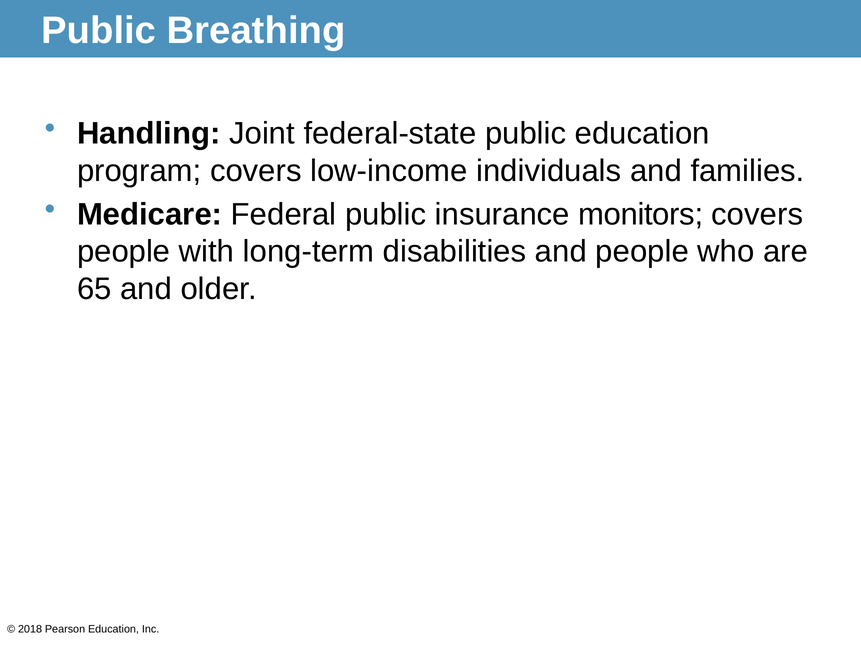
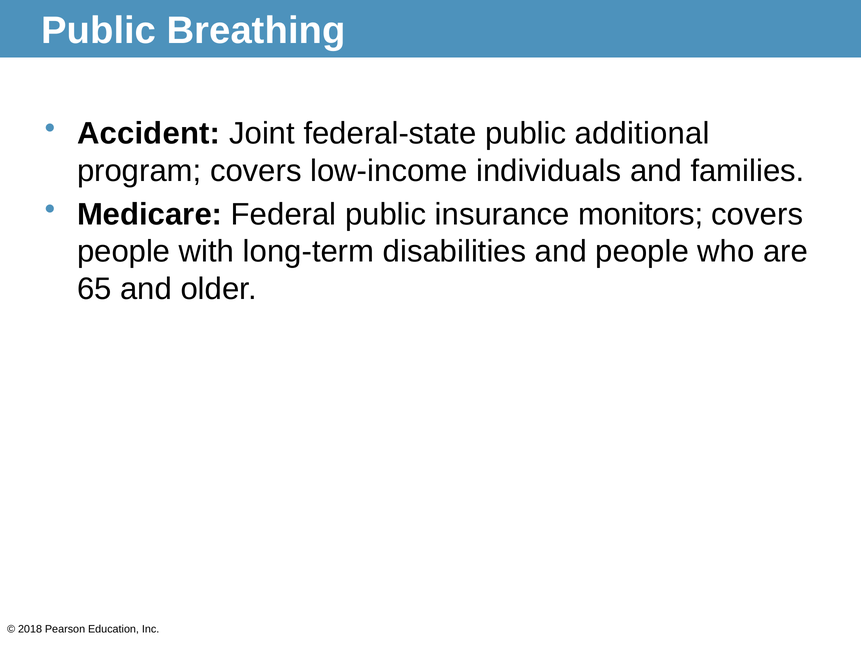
Handling: Handling -> Accident
public education: education -> additional
